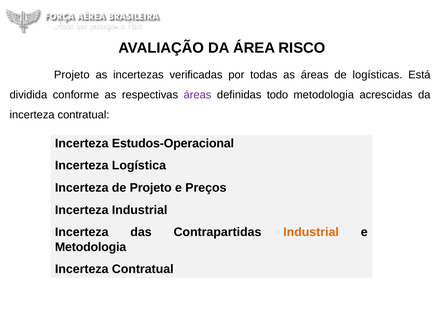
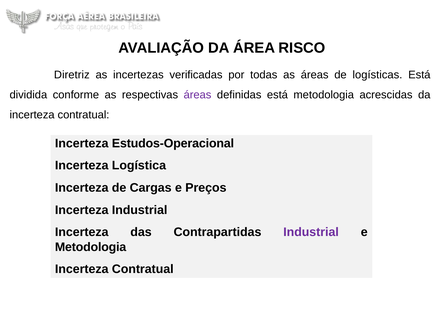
Projeto at (72, 75): Projeto -> Diretriz
definidas todo: todo -> está
de Projeto: Projeto -> Cargas
Industrial at (311, 232) colour: orange -> purple
